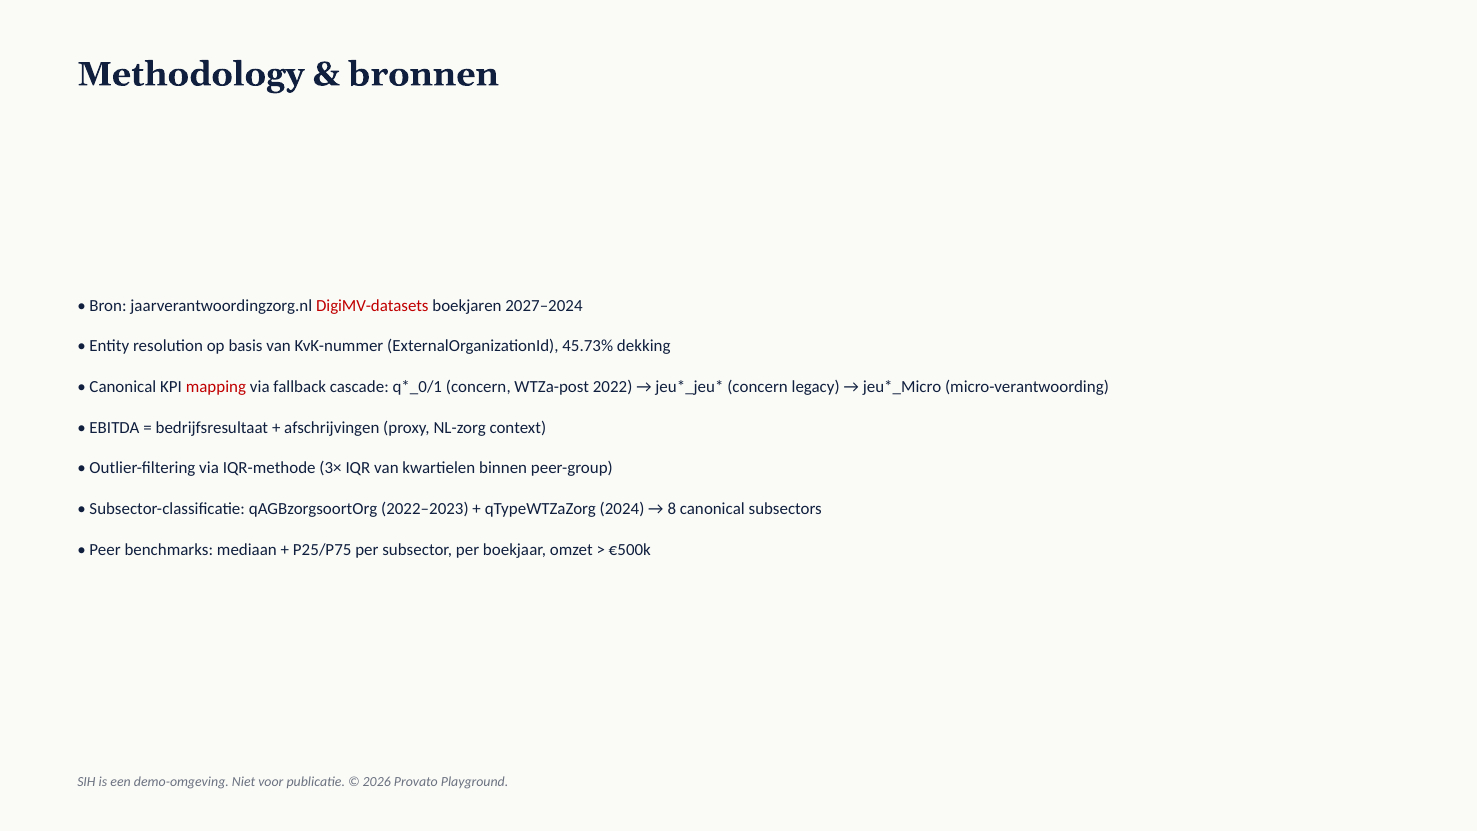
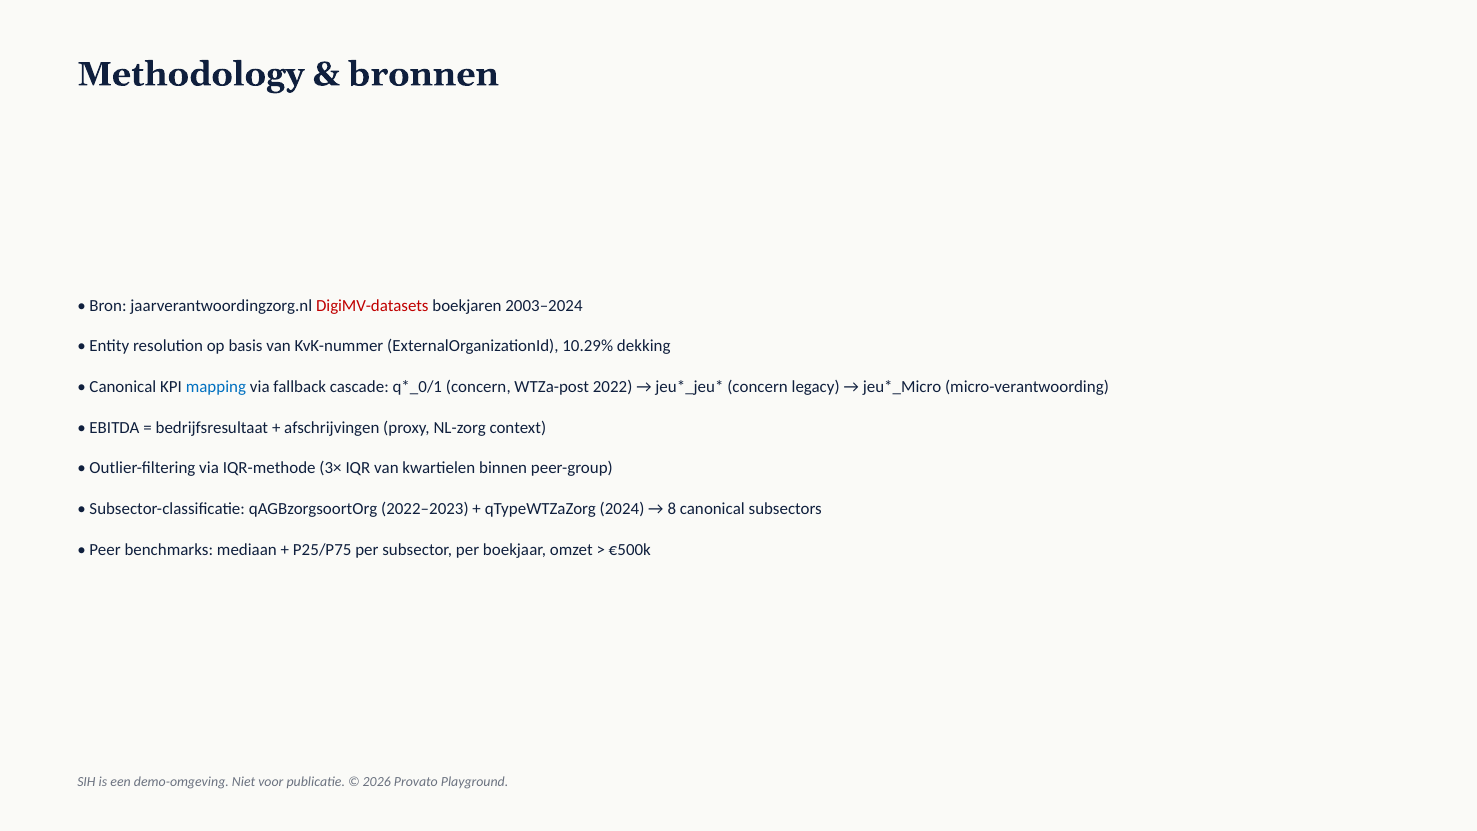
2027–2024: 2027–2024 -> 2003–2024
45.73%: 45.73% -> 10.29%
mapping colour: red -> blue
